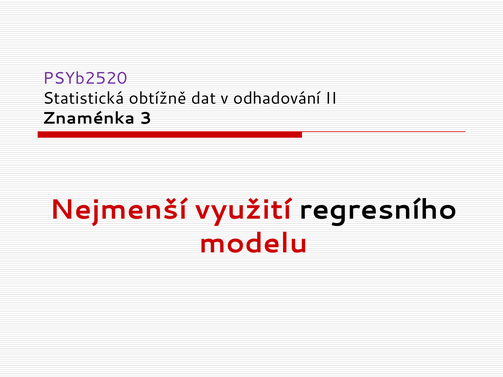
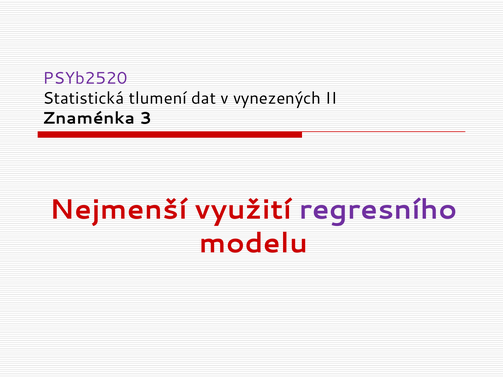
obtížně: obtížně -> tlumení
odhadování: odhadování -> vynezených
regresního colour: black -> purple
